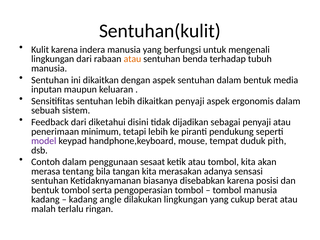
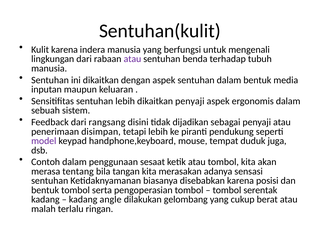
atau at (132, 59) colour: orange -> purple
diketahui: diketahui -> rangsang
minimum: minimum -> disimpan
pith: pith -> juga
tombol manusia: manusia -> serentak
dilakukan lingkungan: lingkungan -> gelombang
